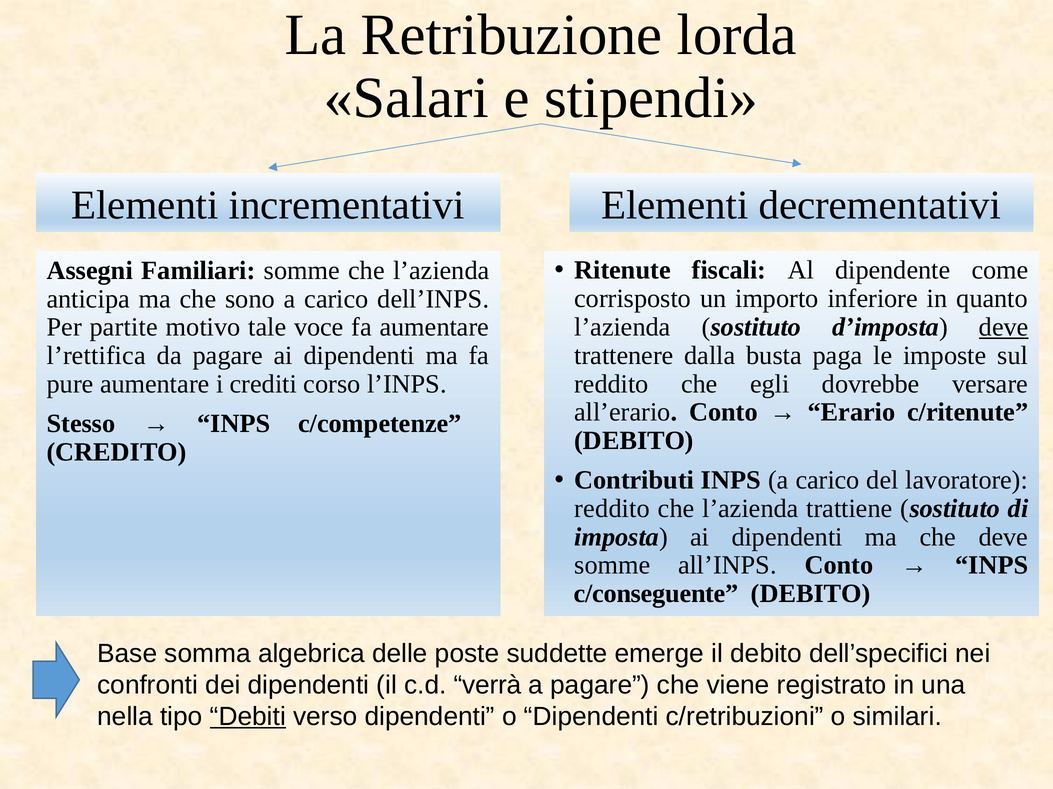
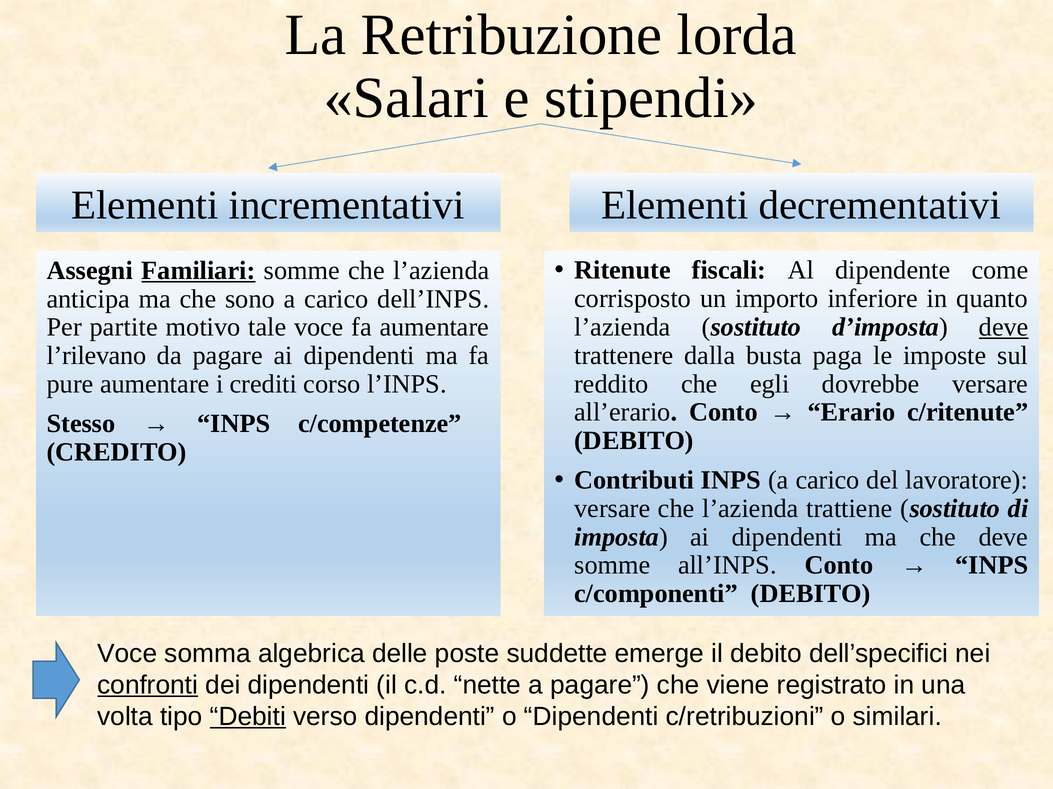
Familiari underline: none -> present
l’rettifica: l’rettifica -> l’rilevano
reddito at (612, 509): reddito -> versare
c/conseguente: c/conseguente -> c/componenti
Base at (127, 654): Base -> Voce
confronti underline: none -> present
verrà: verrà -> nette
nella: nella -> volta
